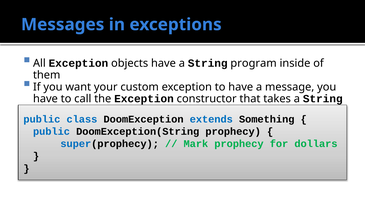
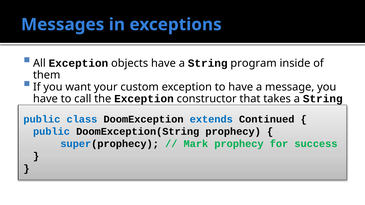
Something: Something -> Continued
dollars: dollars -> success
